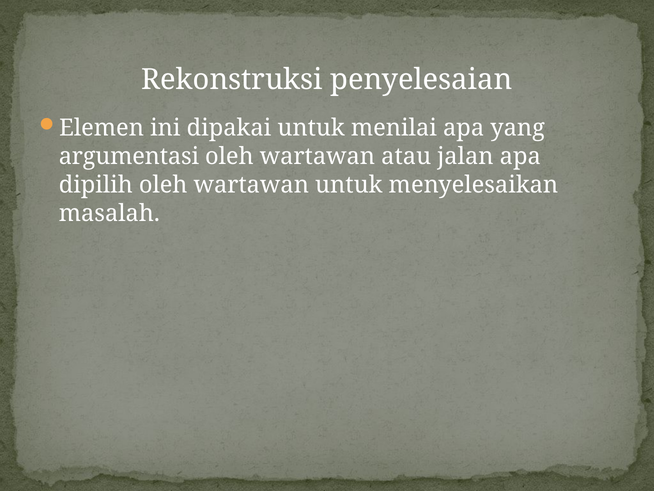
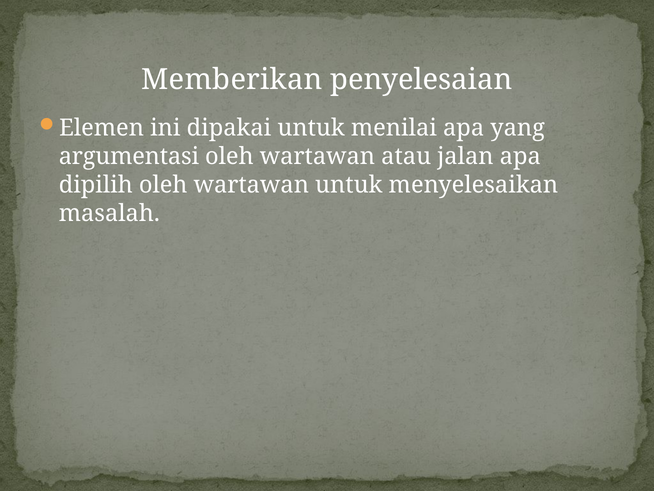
Rekonstruksi: Rekonstruksi -> Memberikan
